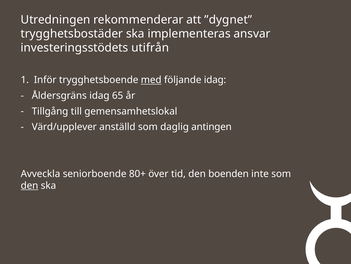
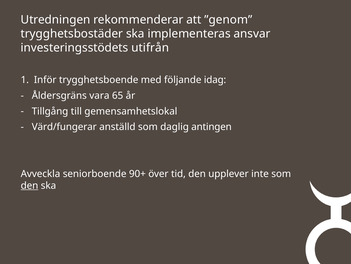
”dygnet: ”dygnet -> ”genom
med underline: present -> none
Åldersgräns idag: idag -> vara
Värd/upplever: Värd/upplever -> Värd/fungerar
80+: 80+ -> 90+
boenden: boenden -> upplever
